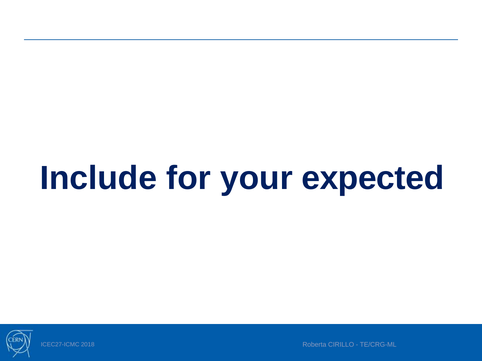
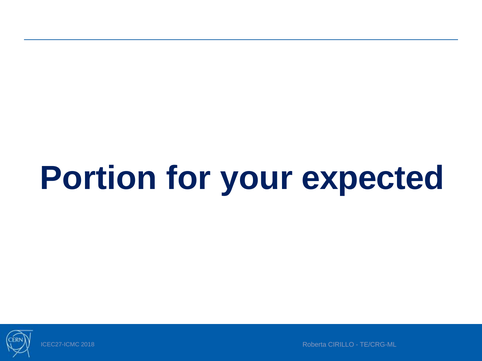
Include: Include -> Portion
